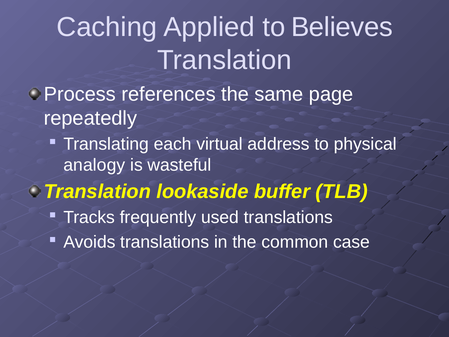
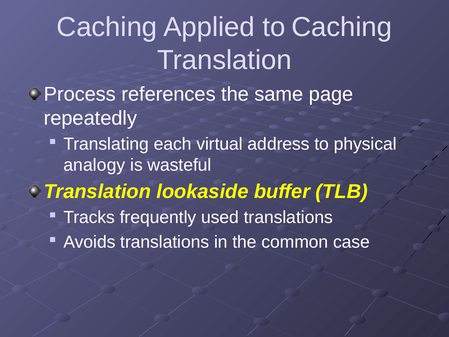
to Believes: Believes -> Caching
